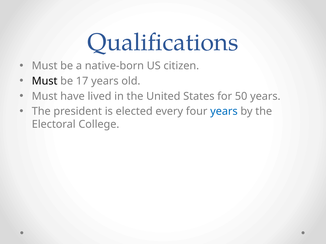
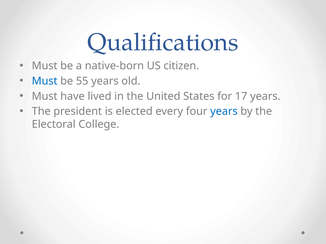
Must at (45, 81) colour: black -> blue
17: 17 -> 55
50: 50 -> 17
